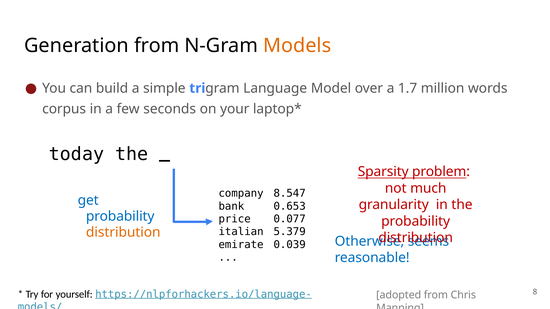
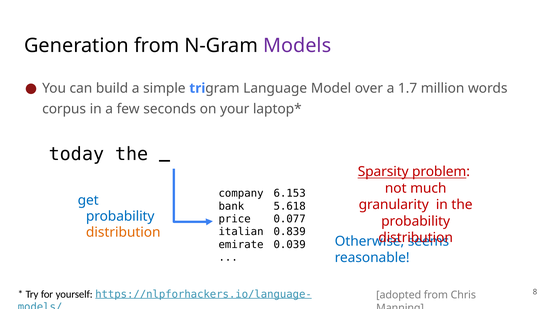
Models colour: orange -> purple
8.547: 8.547 -> 6.153
0.653: 0.653 -> 5.618
5.379: 5.379 -> 0.839
